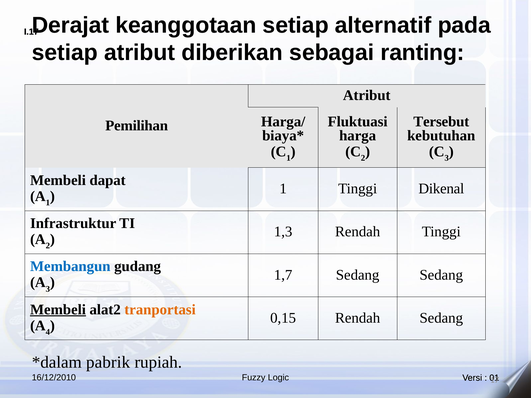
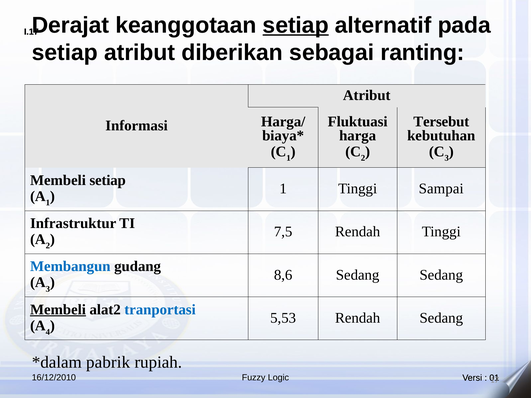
setiap at (296, 25) underline: none -> present
Pemilihan: Pemilihan -> Informasi
Membeli dapat: dapat -> setiap
Dikenal: Dikenal -> Sampai
1,3: 1,3 -> 7,5
1,7: 1,7 -> 8,6
tranportasi colour: orange -> blue
0,15: 0,15 -> 5,53
